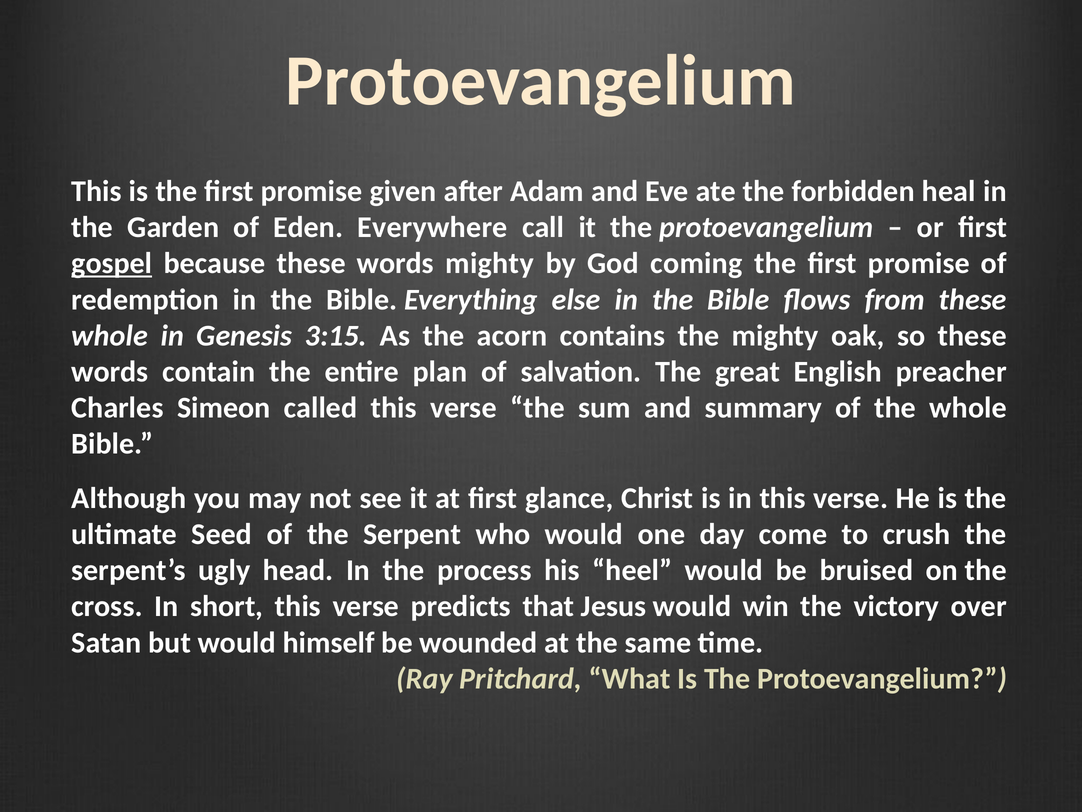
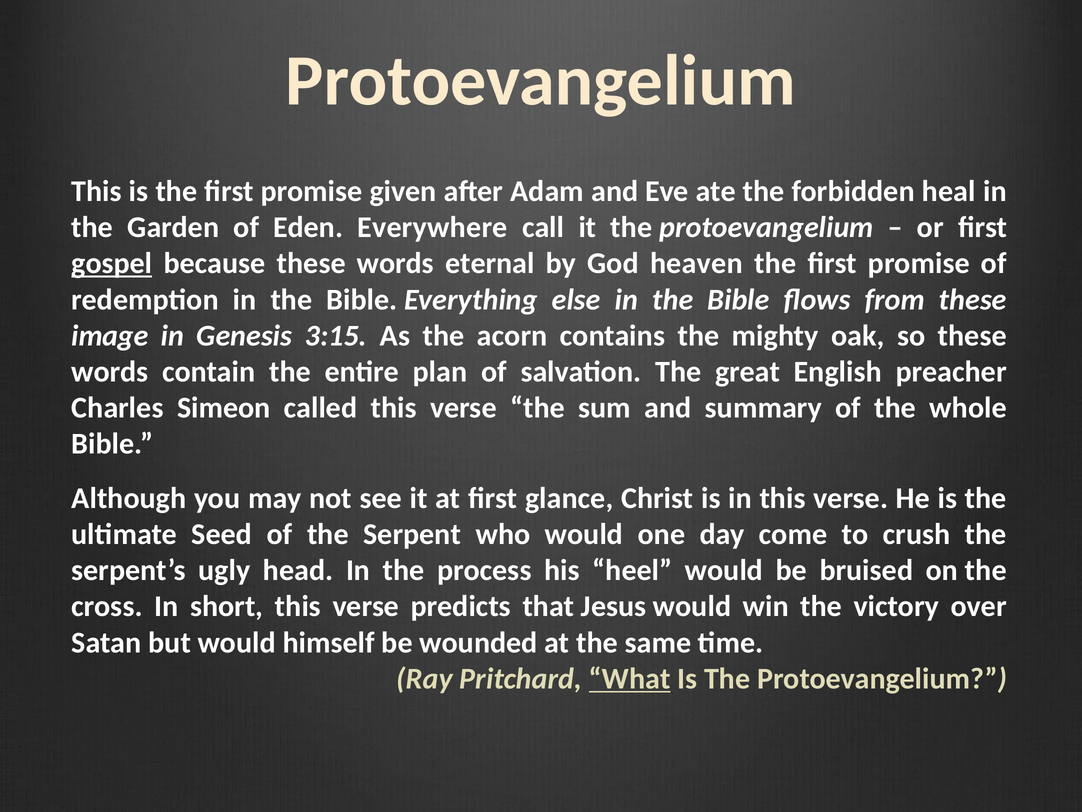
words mighty: mighty -> eternal
coming: coming -> heaven
whole at (110, 336): whole -> image
What underline: none -> present
